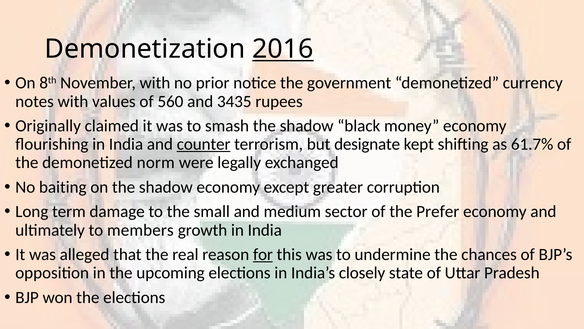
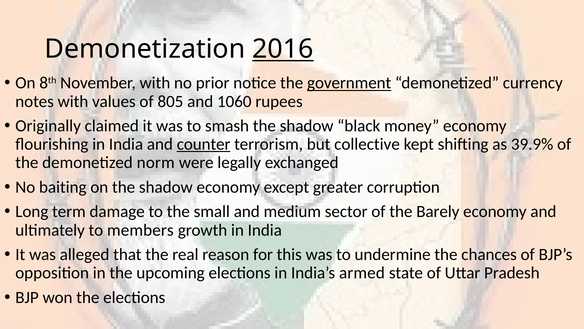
government underline: none -> present
560: 560 -> 805
3435: 3435 -> 1060
designate: designate -> collective
61.7%: 61.7% -> 39.9%
Prefer: Prefer -> Barely
for underline: present -> none
closely: closely -> armed
